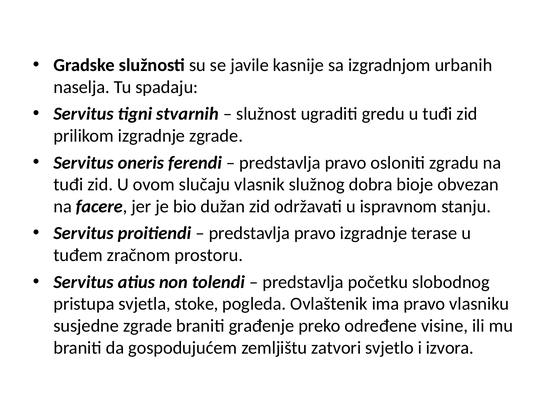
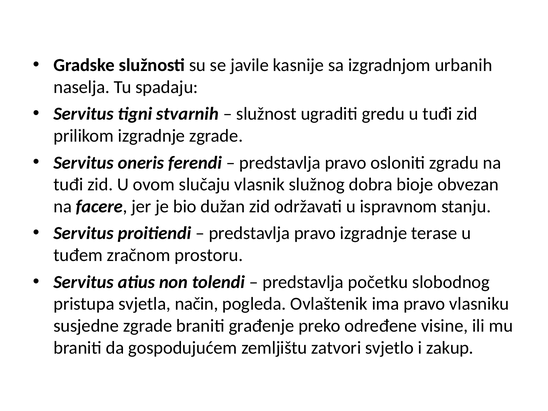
stoke: stoke -> način
izvora: izvora -> zakup
